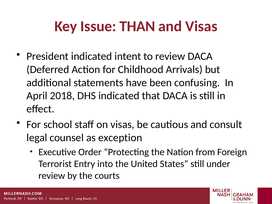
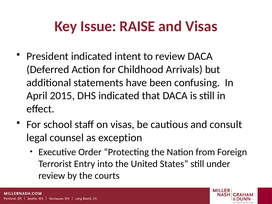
THAN: THAN -> RAISE
2018: 2018 -> 2015
